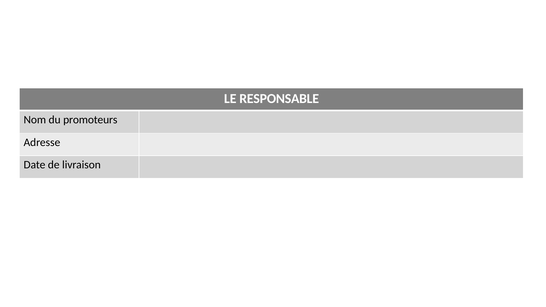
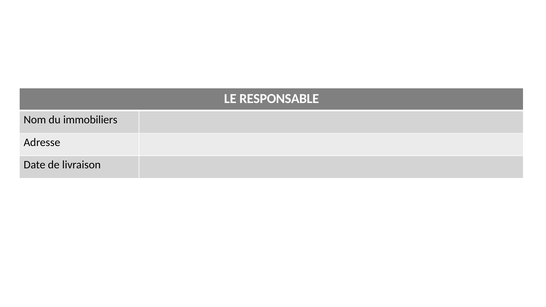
promoteurs: promoteurs -> immobiliers
